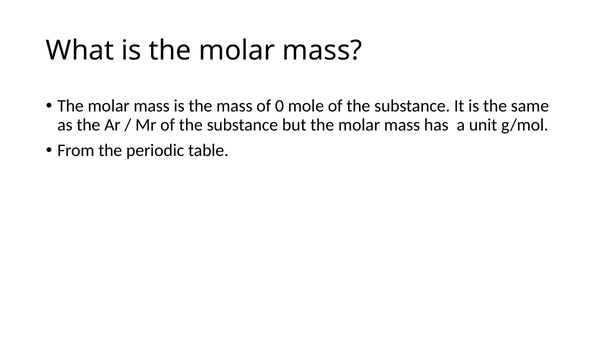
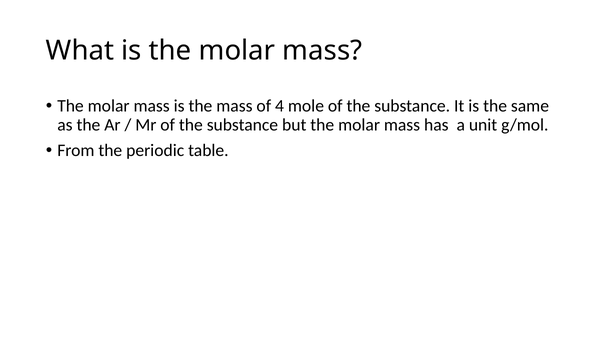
0: 0 -> 4
